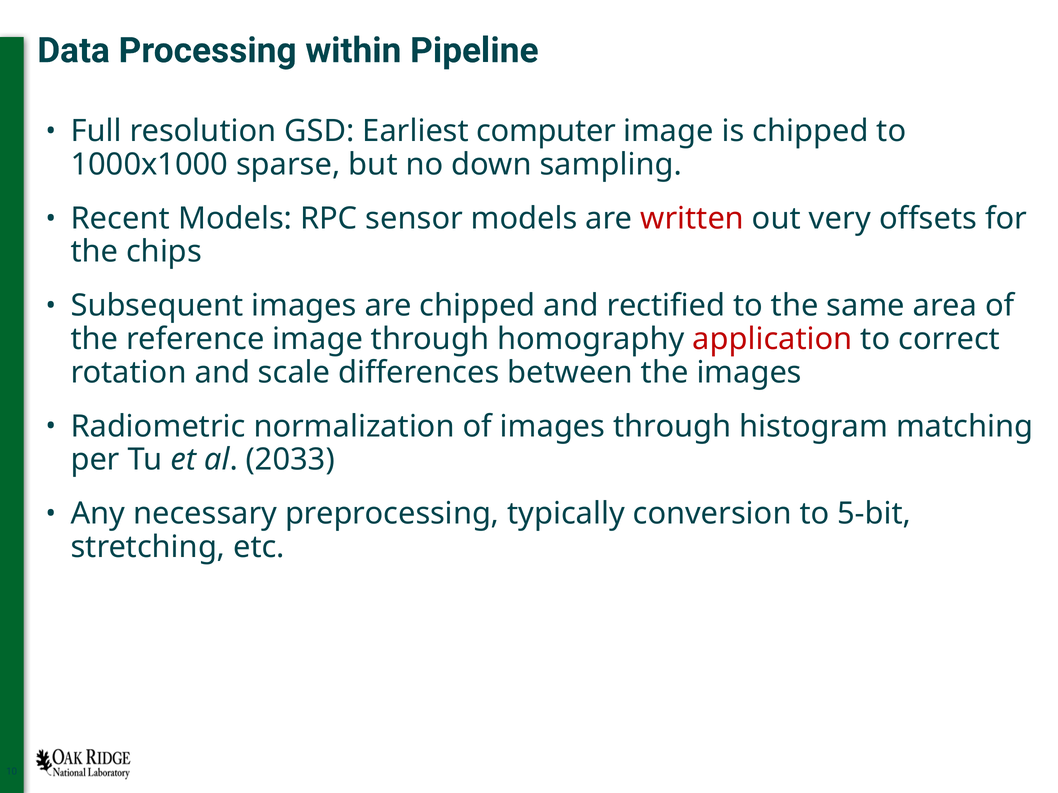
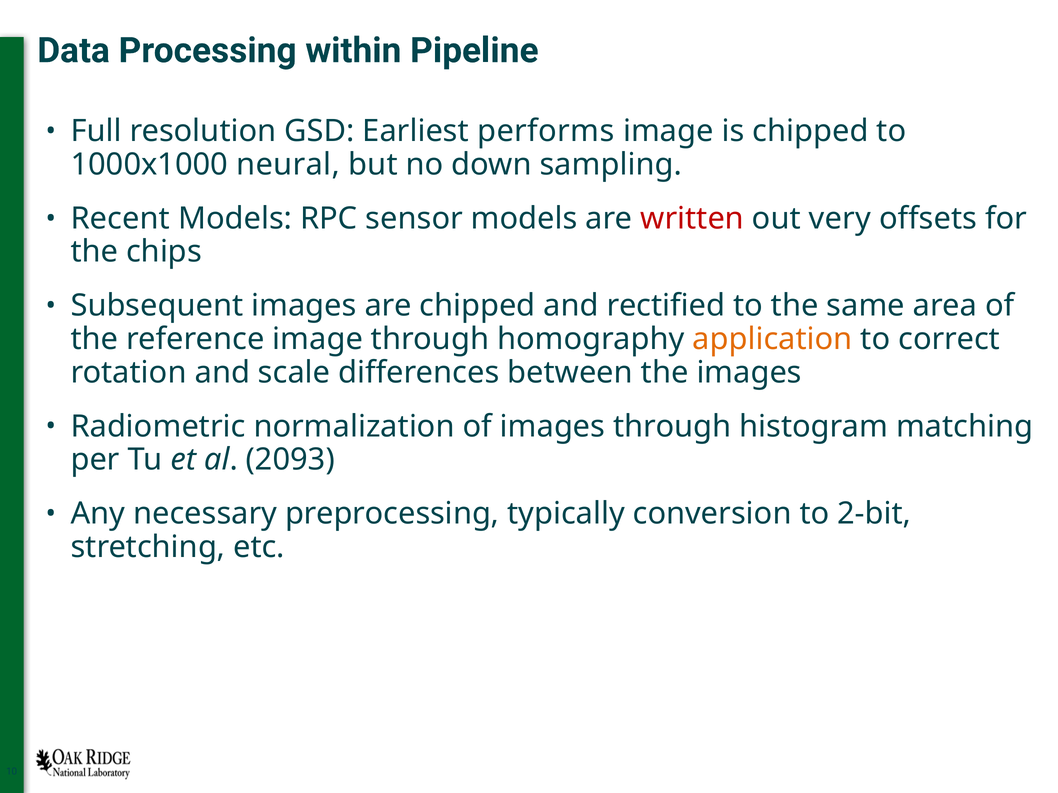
computer: computer -> performs
sparse: sparse -> neural
application colour: red -> orange
2033: 2033 -> 2093
5-bit: 5-bit -> 2-bit
